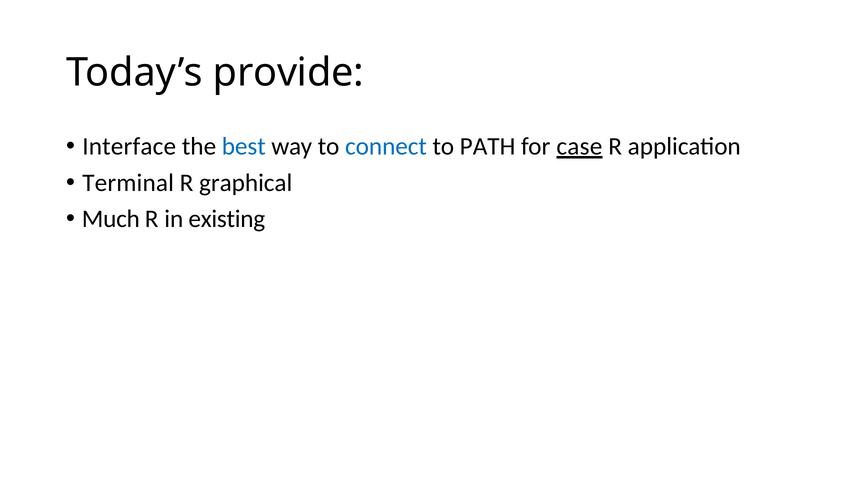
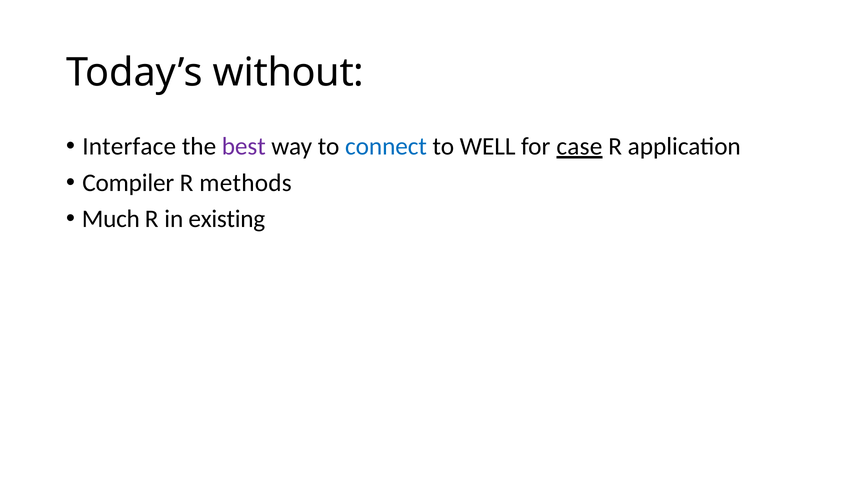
provide: provide -> without
best colour: blue -> purple
PATH: PATH -> WELL
Terminal: Terminal -> Compiler
graphical: graphical -> methods
